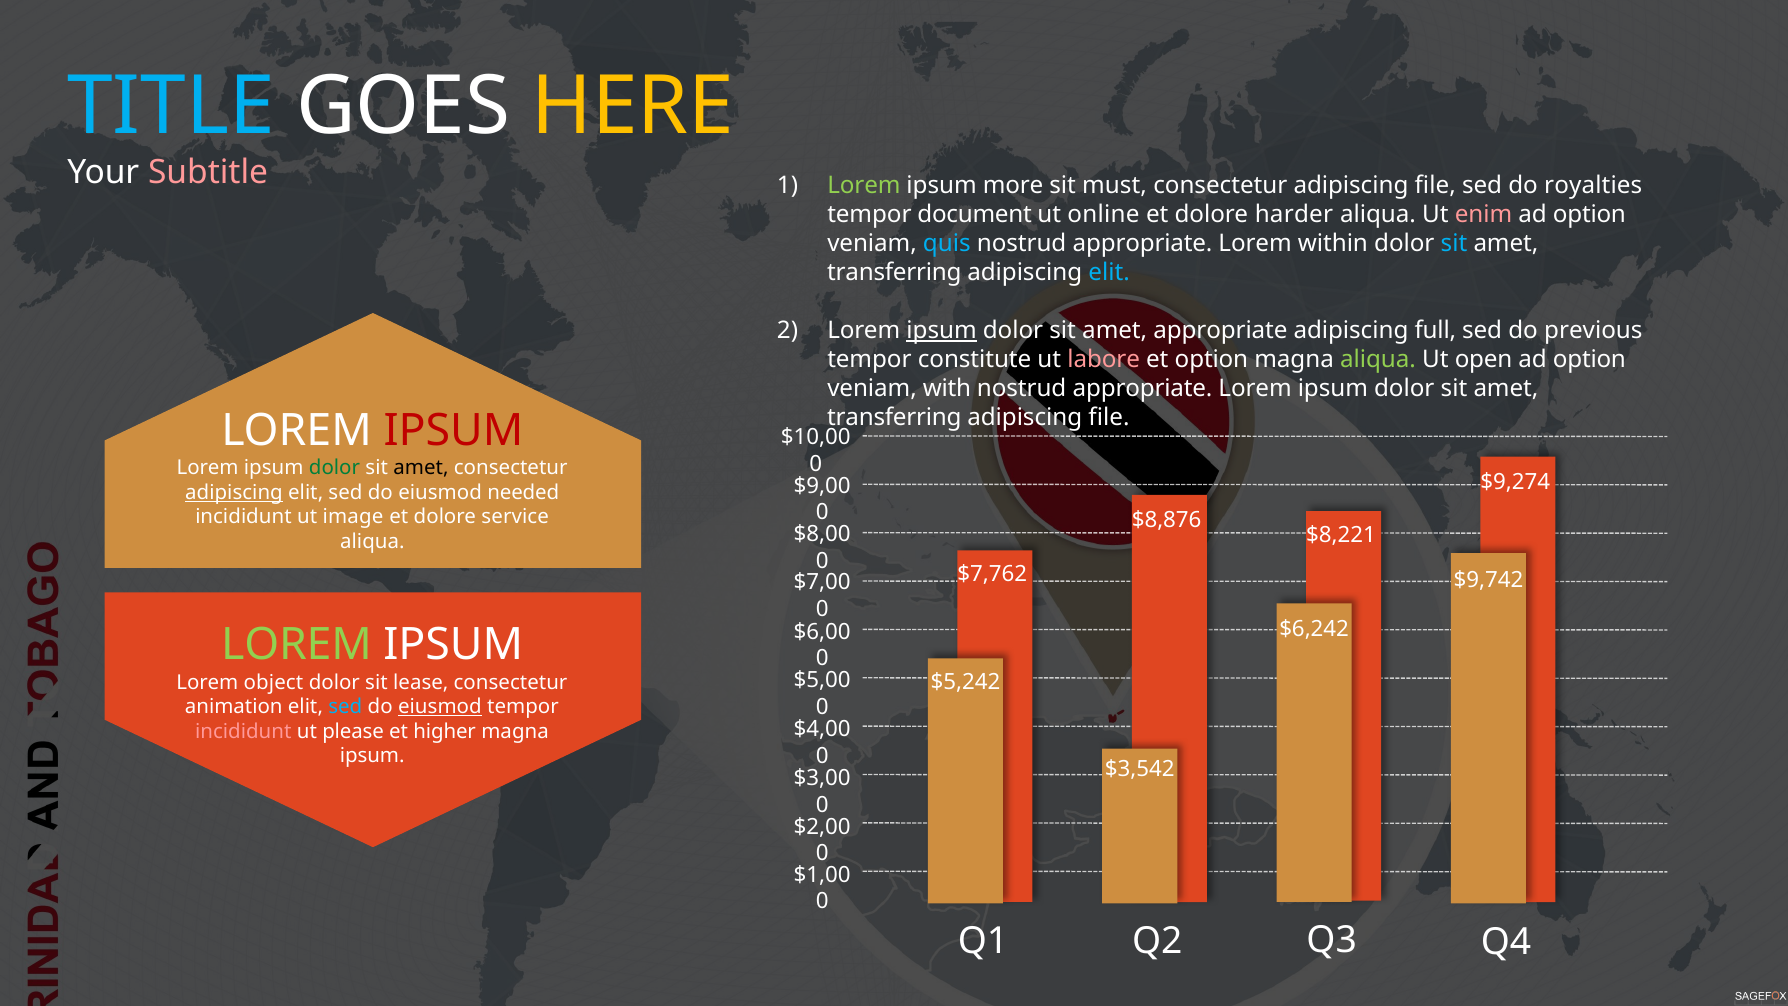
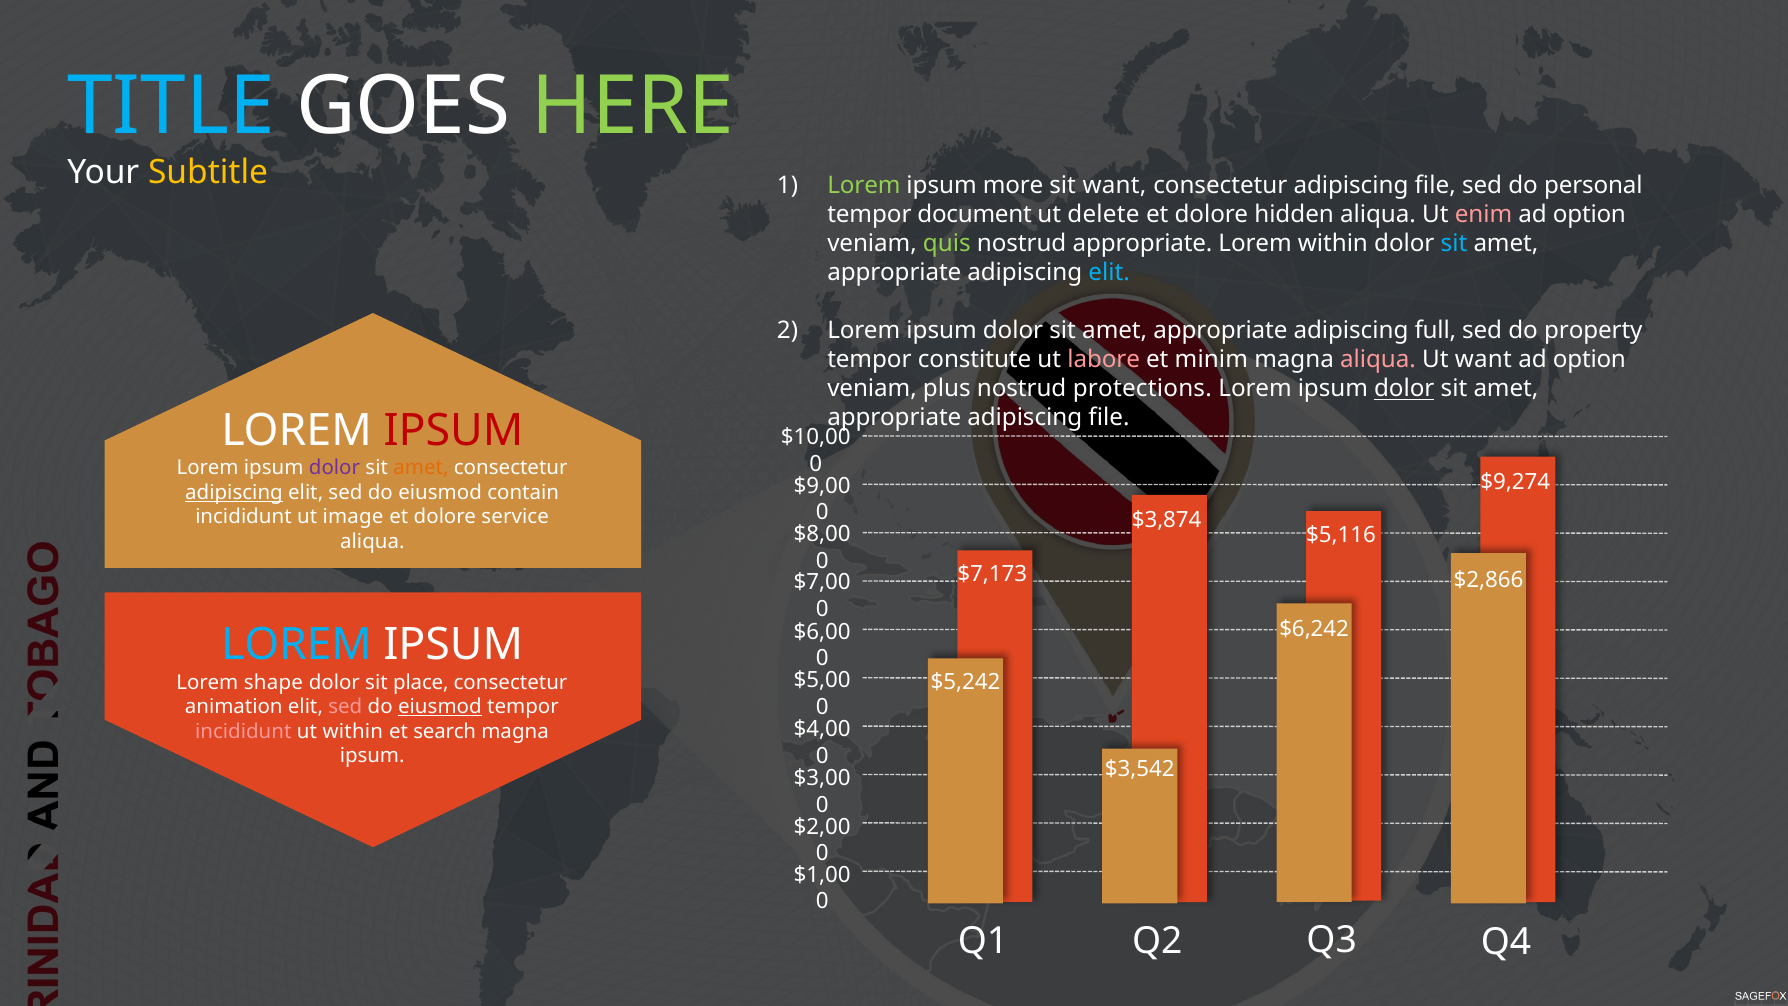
HERE colour: yellow -> light green
Subtitle colour: pink -> yellow
sit must: must -> want
royalties: royalties -> personal
online: online -> delete
harder: harder -> hidden
quis colour: light blue -> light green
transferring at (894, 272): transferring -> appropriate
ipsum at (942, 331) underline: present -> none
previous: previous -> property
et option: option -> minim
aliqua at (1378, 360) colour: light green -> pink
Ut open: open -> want
with: with -> plus
appropriate at (1143, 389): appropriate -> protections
dolor at (1404, 389) underline: none -> present
transferring at (894, 418): transferring -> appropriate
dolor at (335, 468) colour: green -> purple
amet at (421, 468) colour: black -> orange
needed: needed -> contain
$8,876: $8,876 -> $3,874
$8,221: $8,221 -> $5,116
$7,762: $7,762 -> $7,173
$9,742: $9,742 -> $2,866
LOREM at (296, 645) colour: light green -> light blue
object: object -> shape
lease: lease -> place
sed at (345, 707) colour: light blue -> pink
ut please: please -> within
higher: higher -> search
